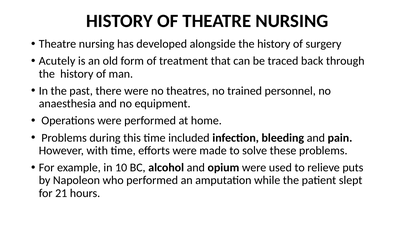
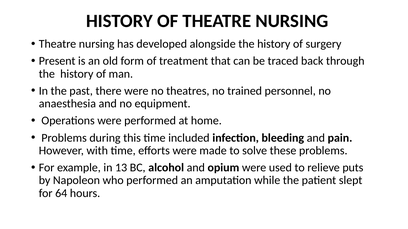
Acutely: Acutely -> Present
10: 10 -> 13
21: 21 -> 64
